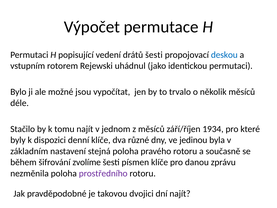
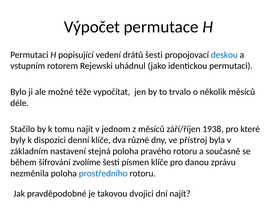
jsou: jsou -> téže
1934: 1934 -> 1938
jedinou: jedinou -> přístroj
prostředního colour: purple -> blue
